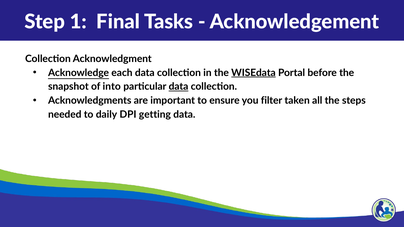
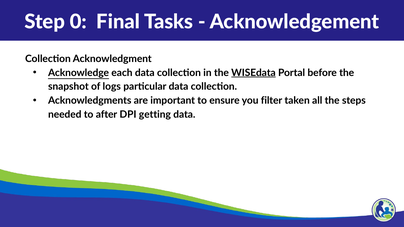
1: 1 -> 0
into: into -> logs
data at (179, 87) underline: present -> none
daily: daily -> after
